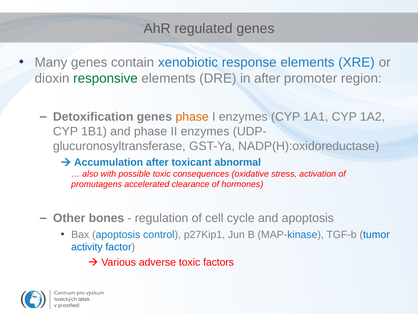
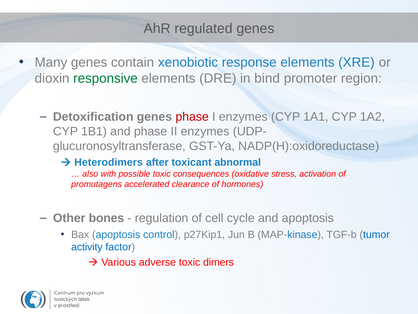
in after: after -> bind
phase at (192, 117) colour: orange -> red
Accumulation: Accumulation -> Heterodimers
factors: factors -> dimers
